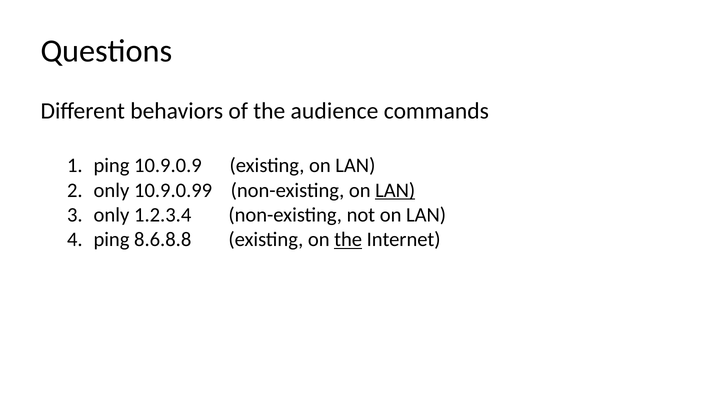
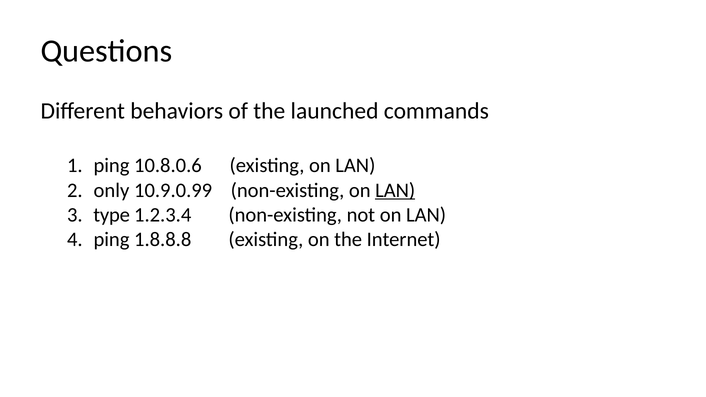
audience: audience -> launched
10.9.0.9: 10.9.0.9 -> 10.8.0.6
only at (111, 215): only -> type
8.6.8.8: 8.6.8.8 -> 1.8.8.8
the at (348, 240) underline: present -> none
